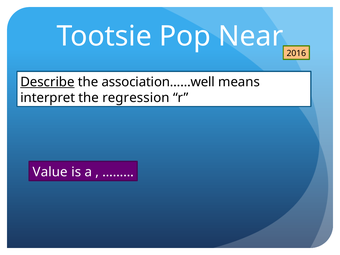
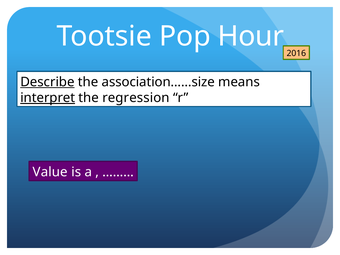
Near: Near -> Hour
association……well: association……well -> association……size
interpret underline: none -> present
